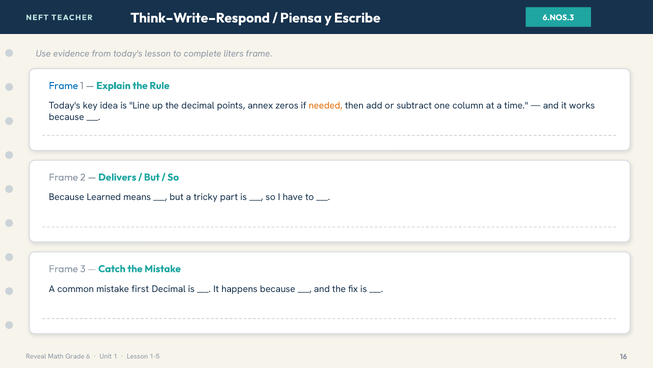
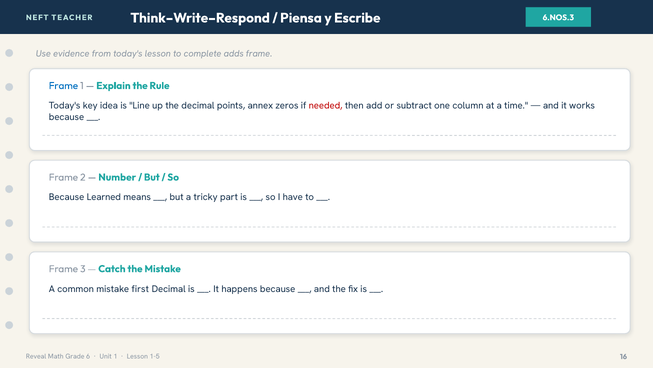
liters: liters -> adds
needed colour: orange -> red
Delivers: Delivers -> Number
